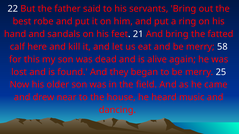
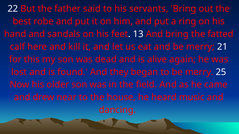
21: 21 -> 13
58: 58 -> 21
